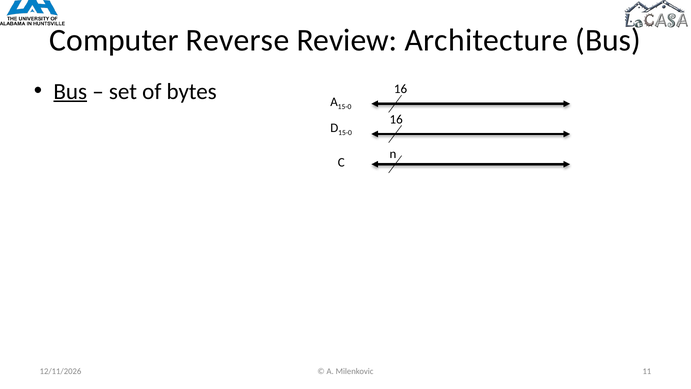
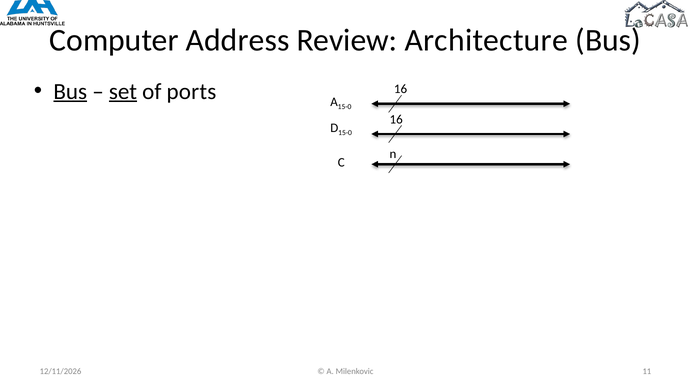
Reverse: Reverse -> Address
set underline: none -> present
bytes: bytes -> ports
